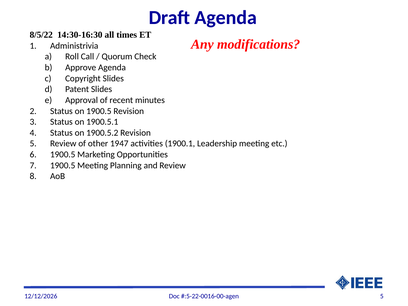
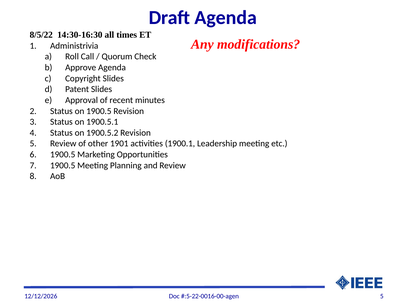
1947: 1947 -> 1901
